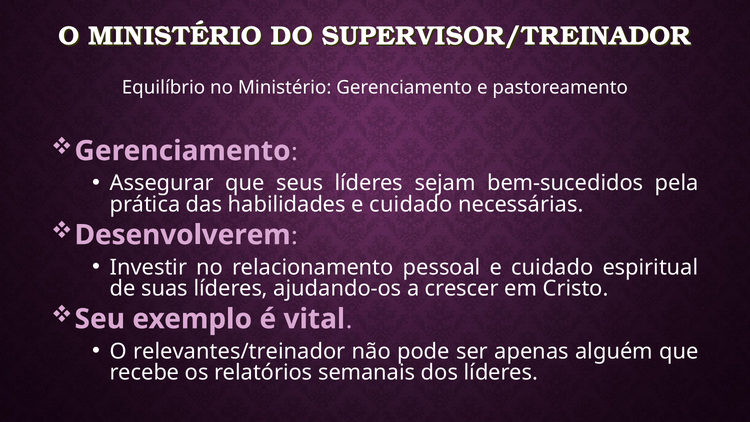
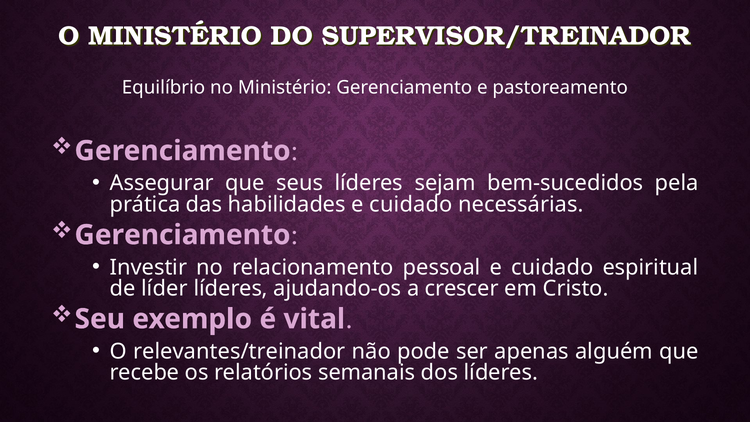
Desenvolverem at (183, 235): Desenvolverem -> Gerenciamento
suas: suas -> líder
